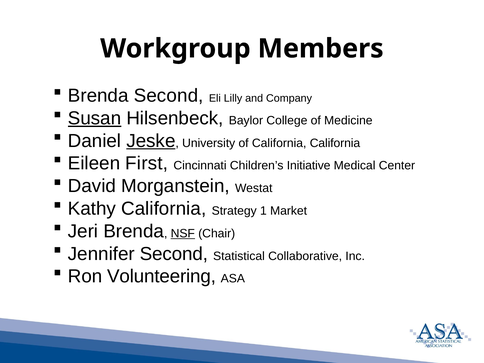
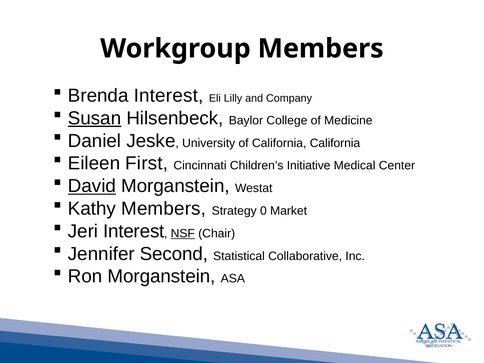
Brenda Second: Second -> Interest
Jeske underline: present -> none
David underline: none -> present
Kathy California: California -> Members
1: 1 -> 0
Jeri Brenda: Brenda -> Interest
Ron Volunteering: Volunteering -> Morganstein
